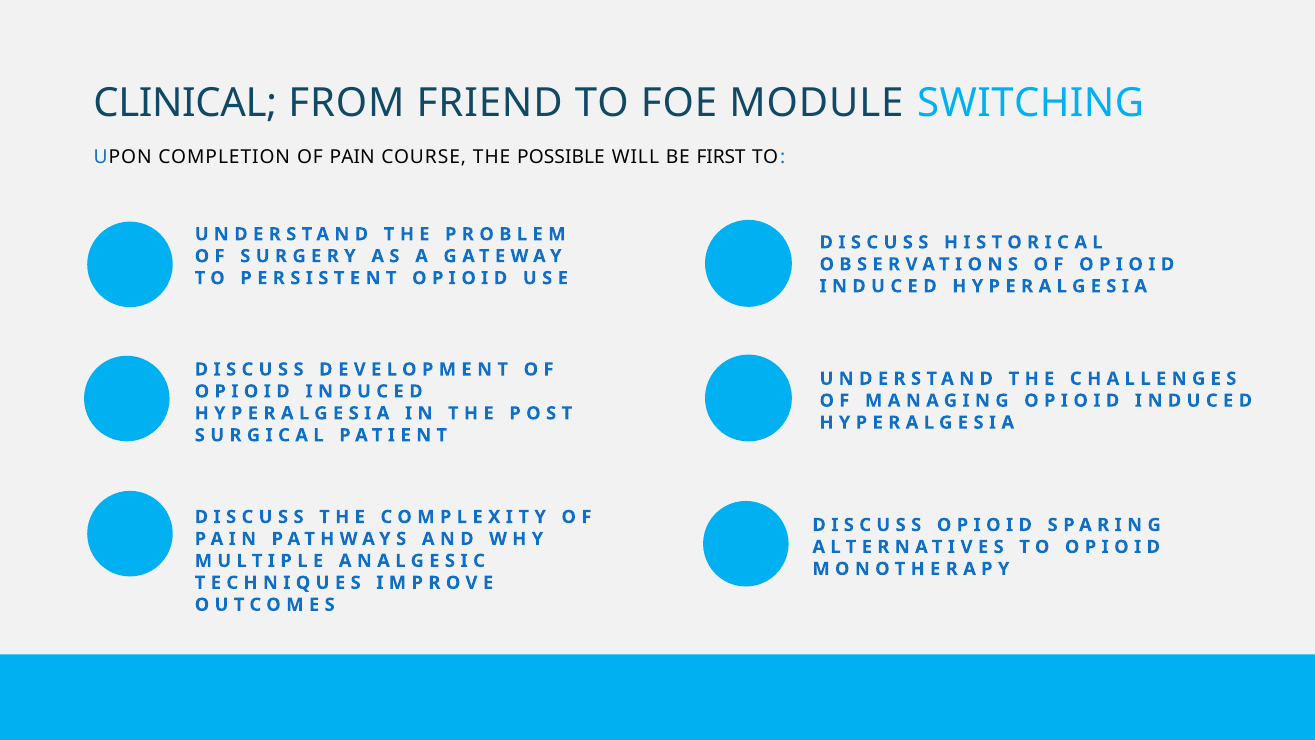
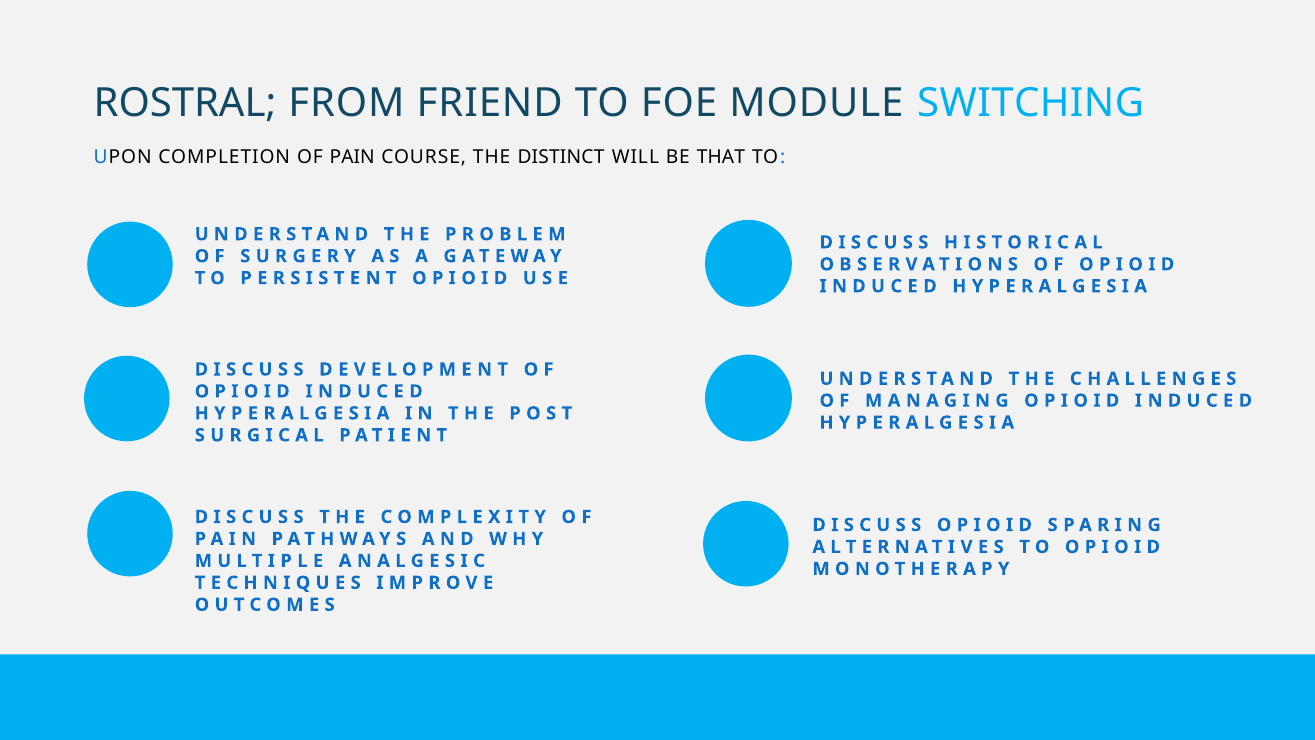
CLINICAL: CLINICAL -> ROSTRAL
POSSIBLE: POSSIBLE -> DISTINCT
FIRST: FIRST -> THAT
